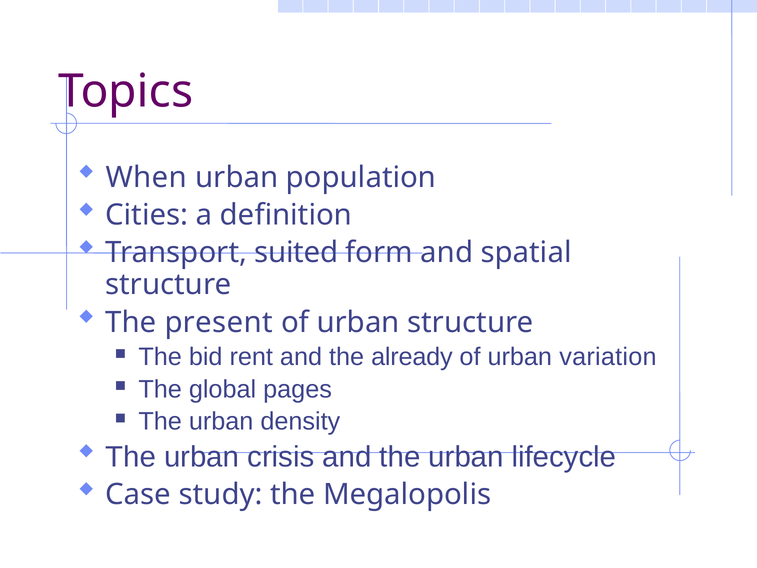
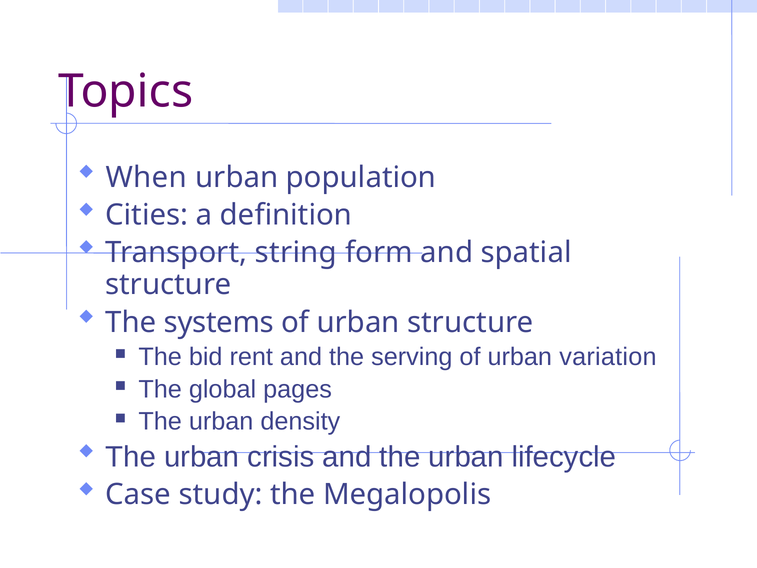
suited: suited -> string
present: present -> systems
already: already -> serving
